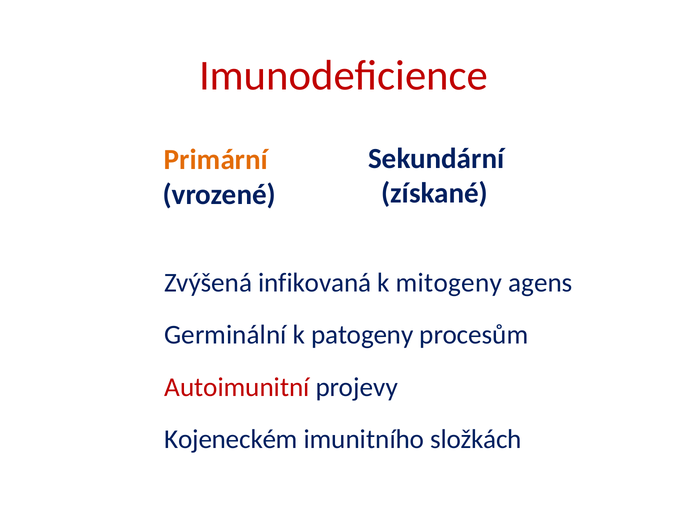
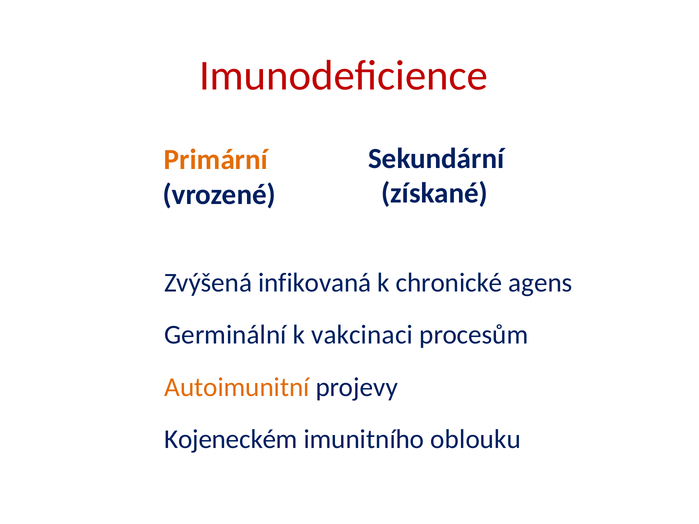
mitogeny: mitogeny -> chronické
patogeny: patogeny -> vakcinaci
Autoimunitní colour: red -> orange
složkách: složkách -> oblouku
